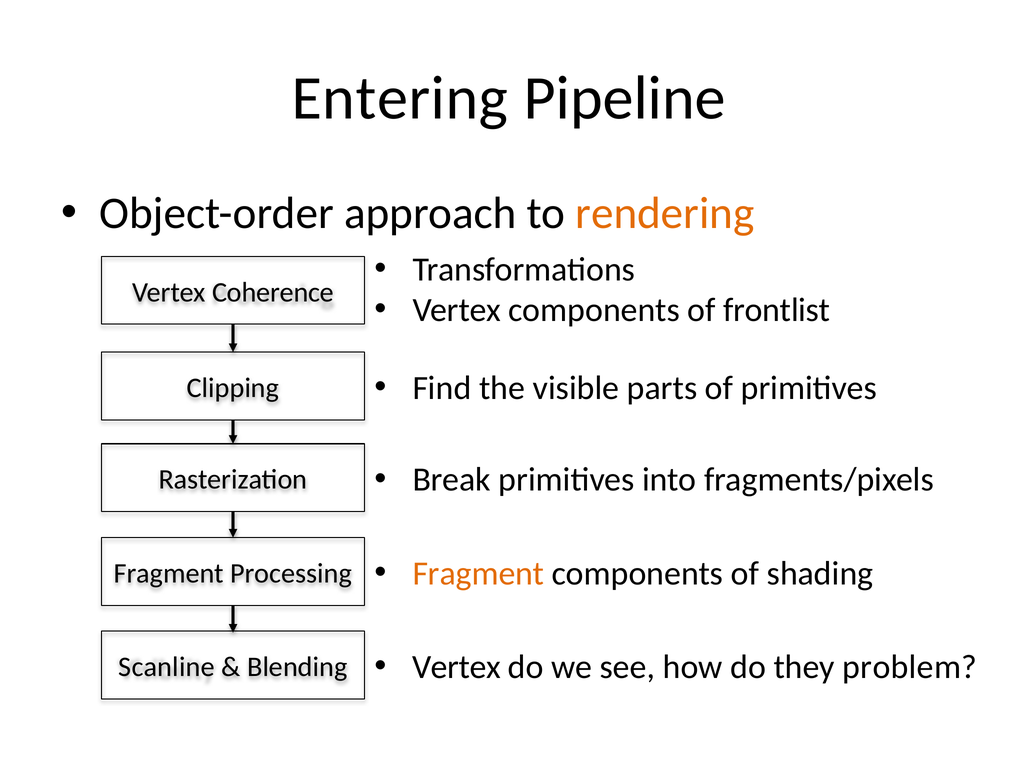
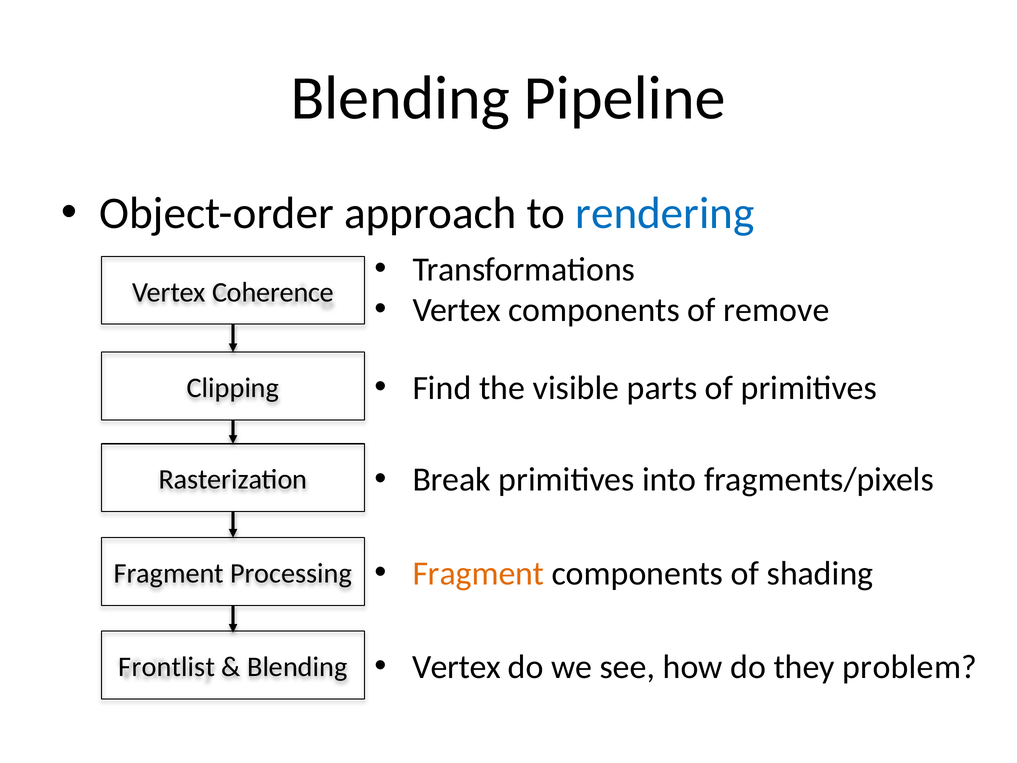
Entering at (400, 98): Entering -> Blending
rendering colour: orange -> blue
frontlist: frontlist -> remove
Scanline: Scanline -> Frontlist
